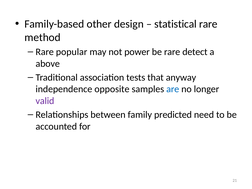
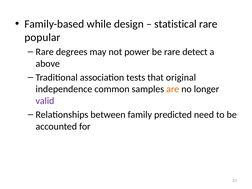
other: other -> while
method: method -> popular
popular: popular -> degrees
anyway: anyway -> original
opposite: opposite -> common
are colour: blue -> orange
